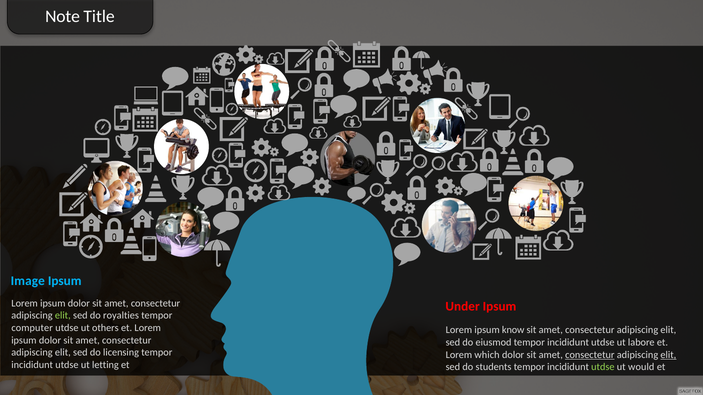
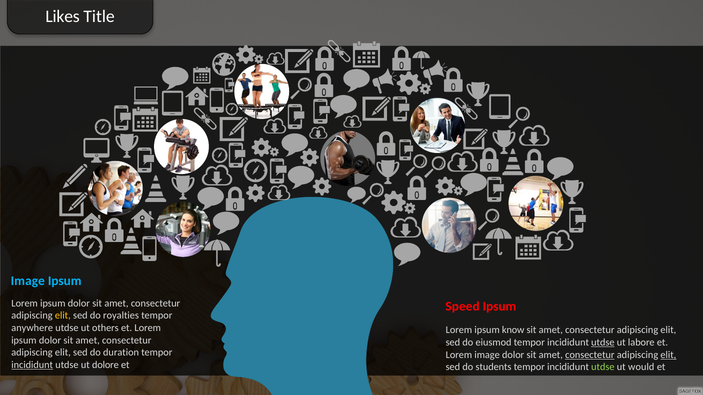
Note: Note -> Likes
Under: Under -> Speed
elit at (63, 316) colour: light green -> yellow
computer: computer -> anywhere
utdse at (603, 343) underline: none -> present
licensing: licensing -> duration
Lorem which: which -> image
incididunt at (32, 365) underline: none -> present
letting: letting -> dolore
